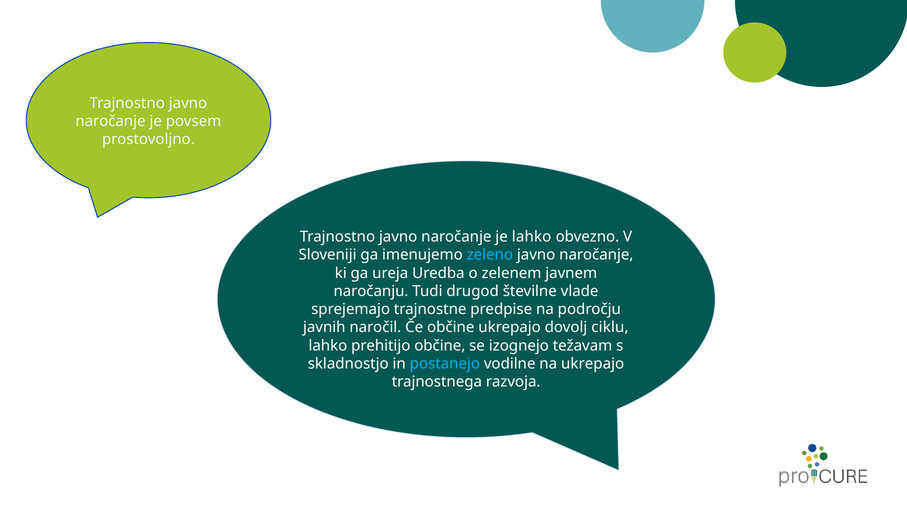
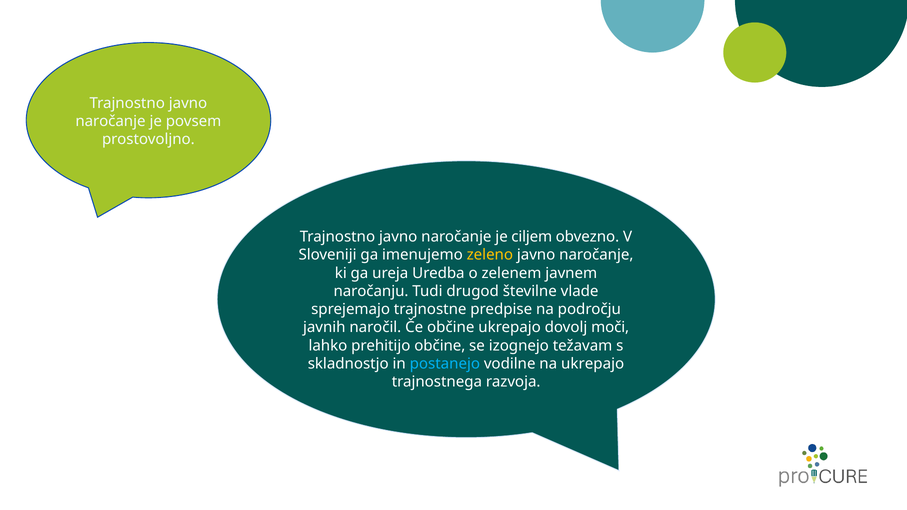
je lahko: lahko -> ciljem
zeleno colour: light blue -> yellow
ciklu: ciklu -> moči
